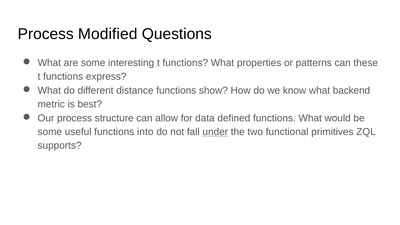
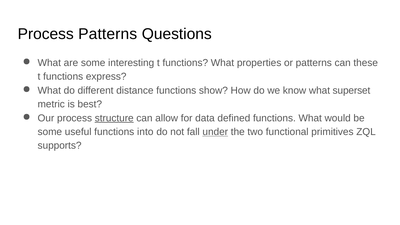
Process Modified: Modified -> Patterns
backend: backend -> superset
structure underline: none -> present
